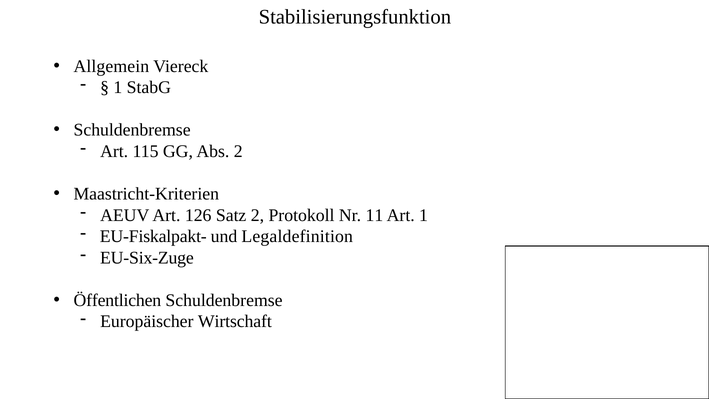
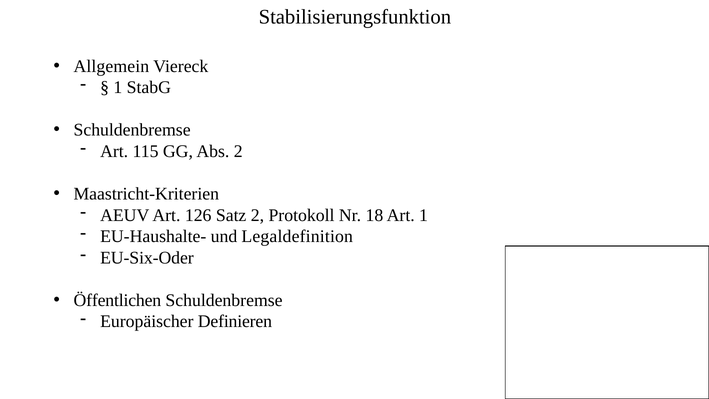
11: 11 -> 18
EU-Fiskalpakt-: EU-Fiskalpakt- -> EU-Haushalte-
EU-Six-Zuge: EU-Six-Zuge -> EU-Six-Oder
Wirtschaft: Wirtschaft -> Definieren
